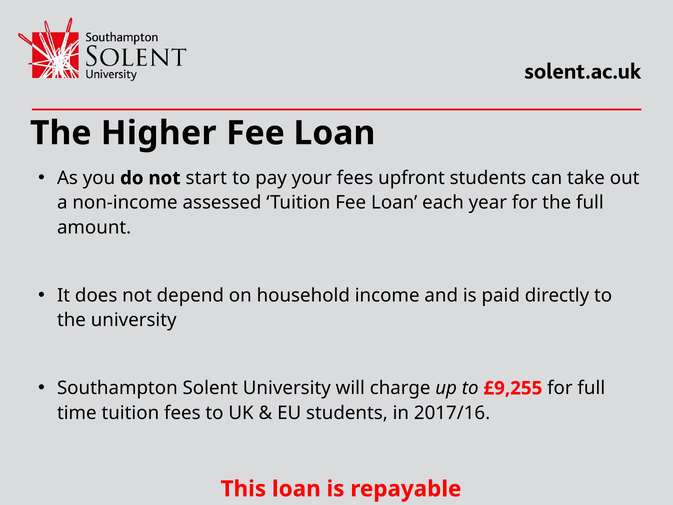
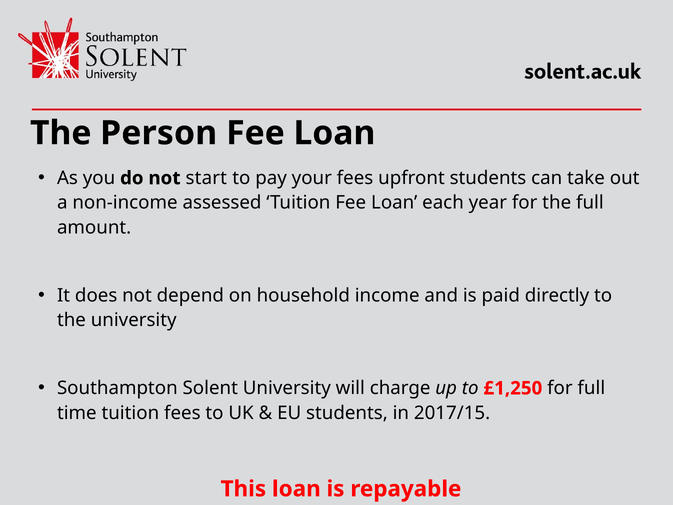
Higher: Higher -> Person
£9,255: £9,255 -> £1,250
2017/16: 2017/16 -> 2017/15
